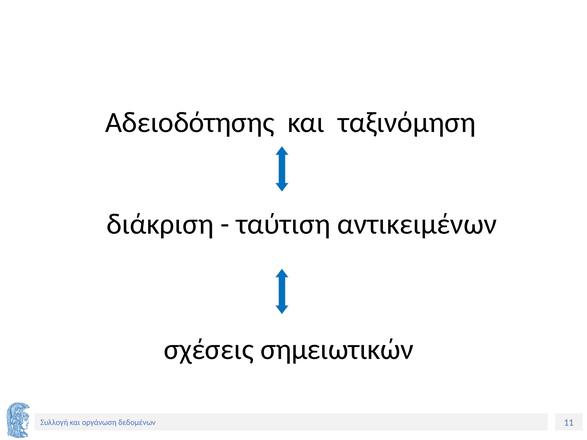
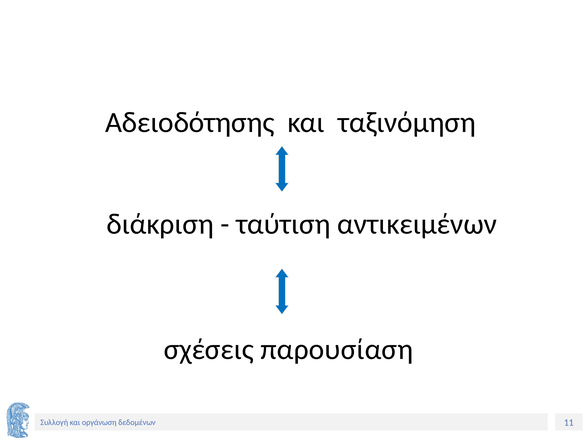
σημειωτικών: σημειωτικών -> παρουσίαση
